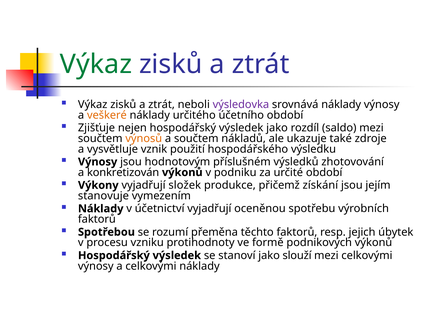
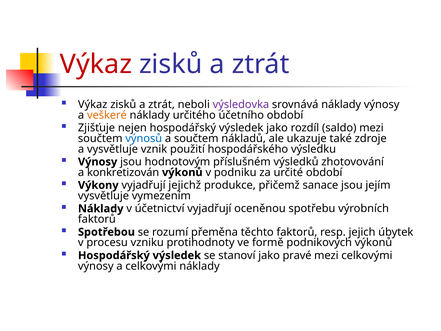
Výkaz at (96, 64) colour: green -> red
výnosů colour: orange -> blue
složek: složek -> jejichž
získání: získání -> sanace
stanovuje at (103, 196): stanovuje -> vysvětluje
slouží: slouží -> pravé
